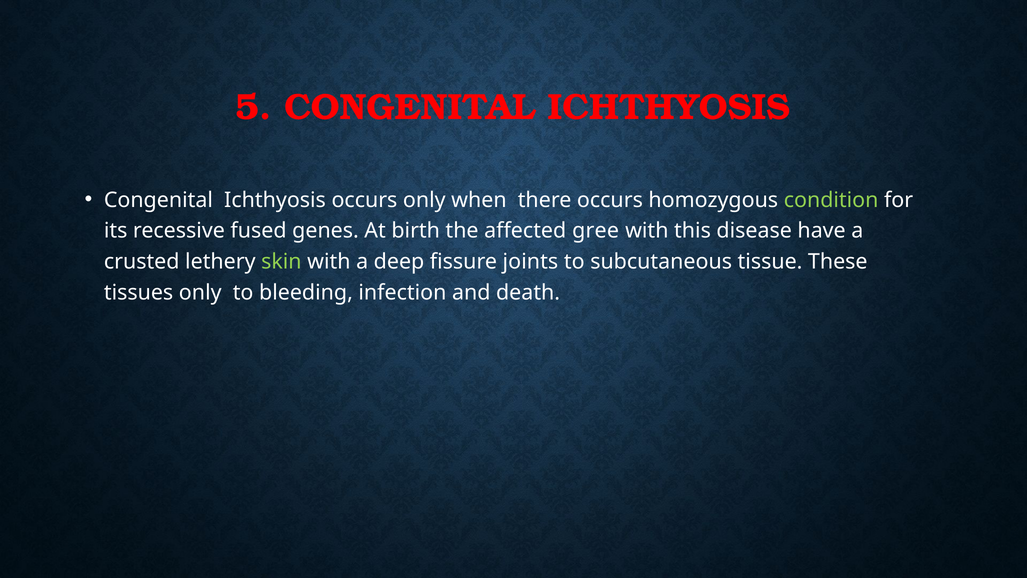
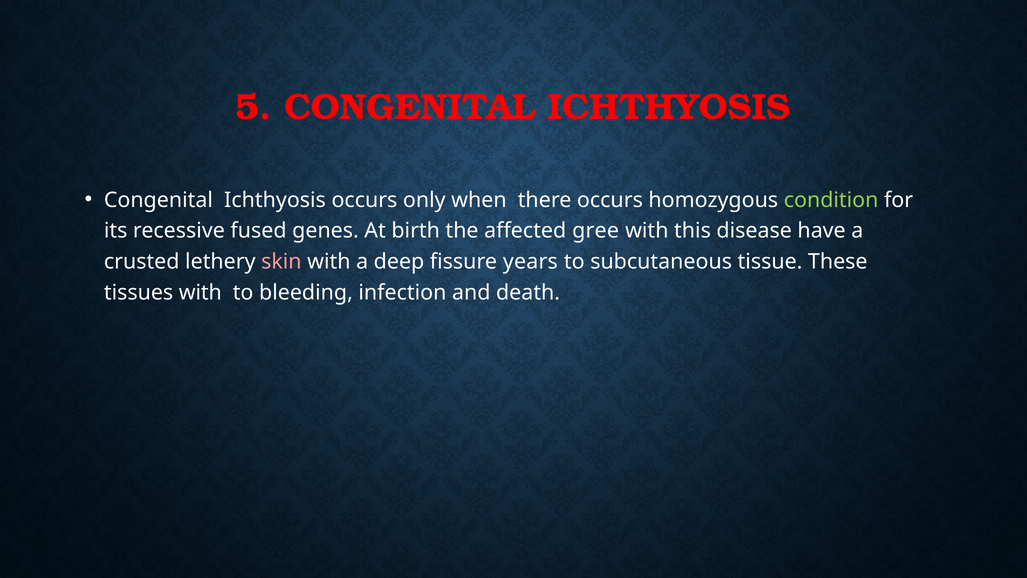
skin colour: light green -> pink
joints: joints -> years
tissues only: only -> with
